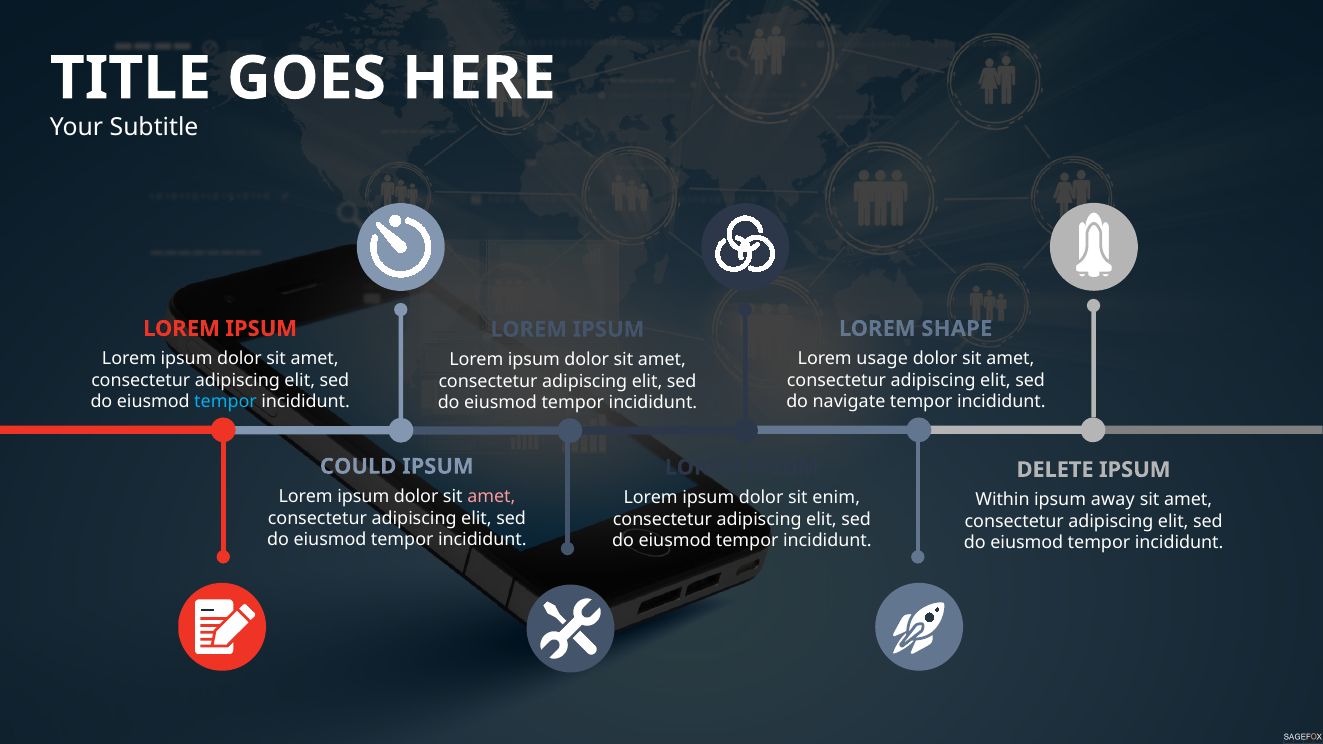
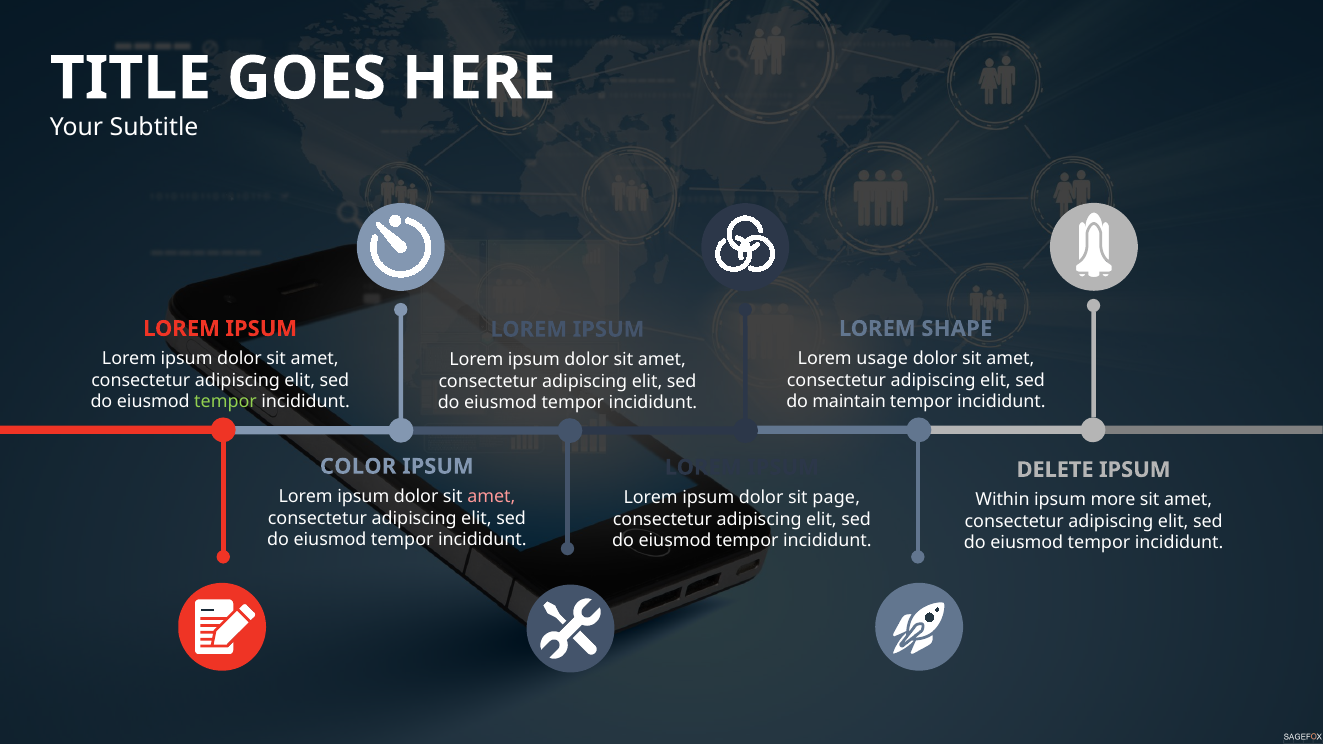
tempor at (225, 402) colour: light blue -> light green
navigate: navigate -> maintain
COULD: COULD -> COLOR
enim: enim -> page
away: away -> more
